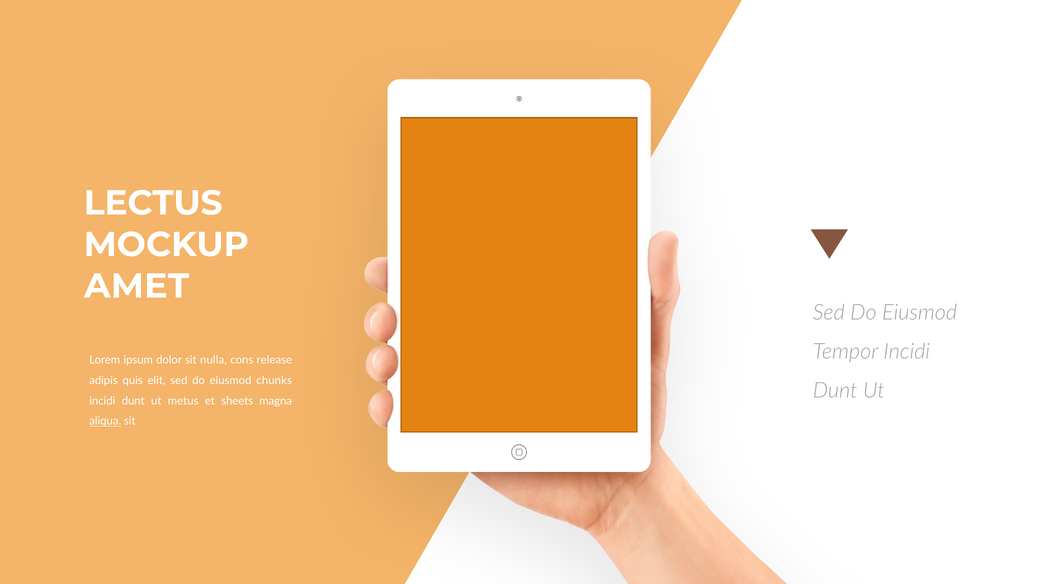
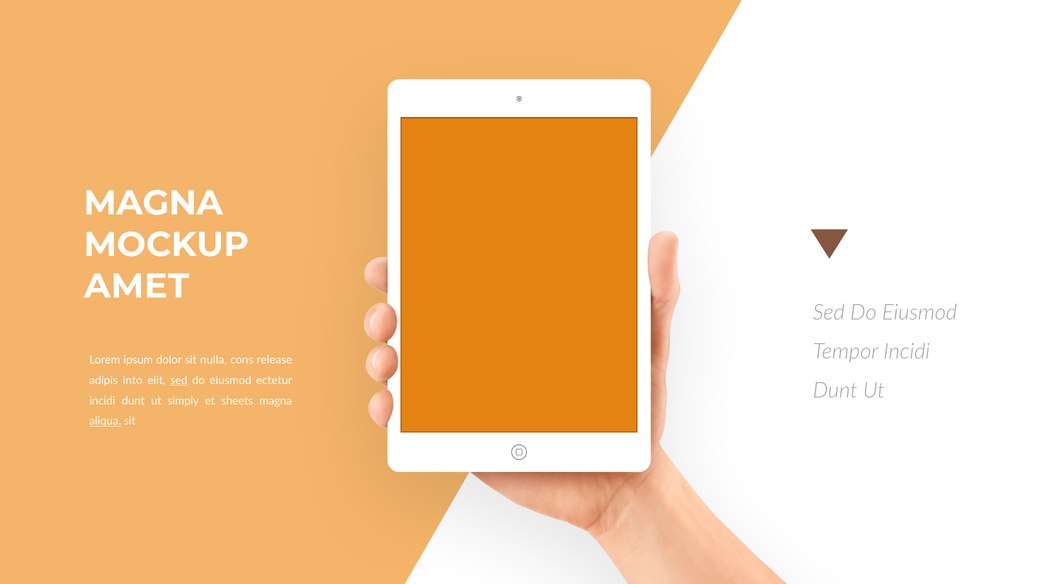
LECTUS at (153, 203): LECTUS -> MAGNA
quis: quis -> into
sed at (179, 380) underline: none -> present
chunks: chunks -> ectetur
metus: metus -> simply
